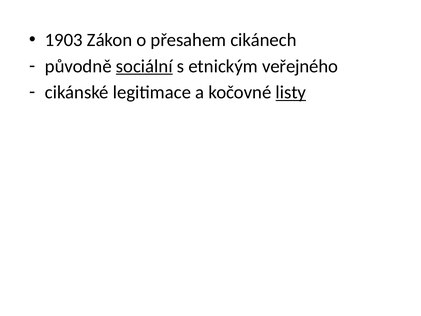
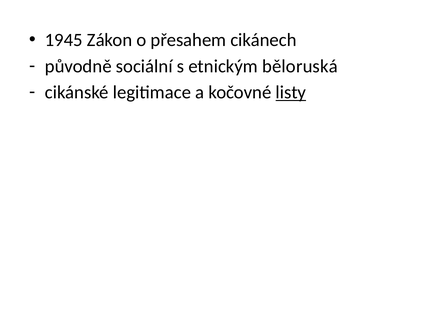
1903: 1903 -> 1945
sociální underline: present -> none
veřejného: veřejného -> běloruská
